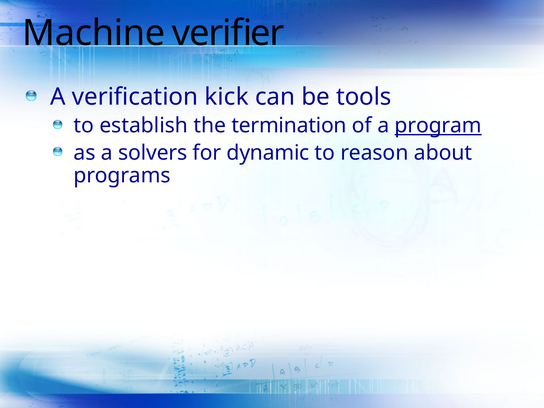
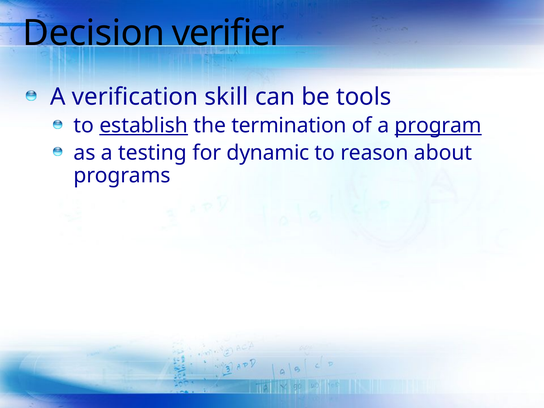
Machine: Machine -> Decision
kick: kick -> skill
establish underline: none -> present
solvers: solvers -> testing
